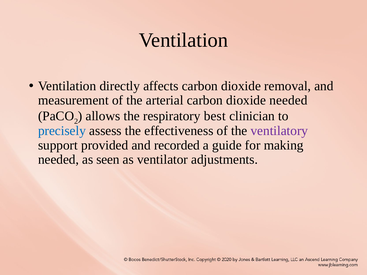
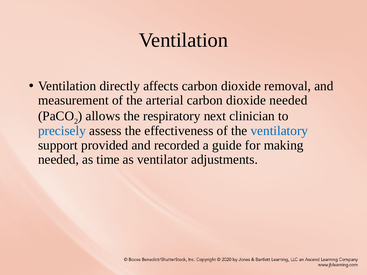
best: best -> next
ventilatory colour: purple -> blue
seen: seen -> time
